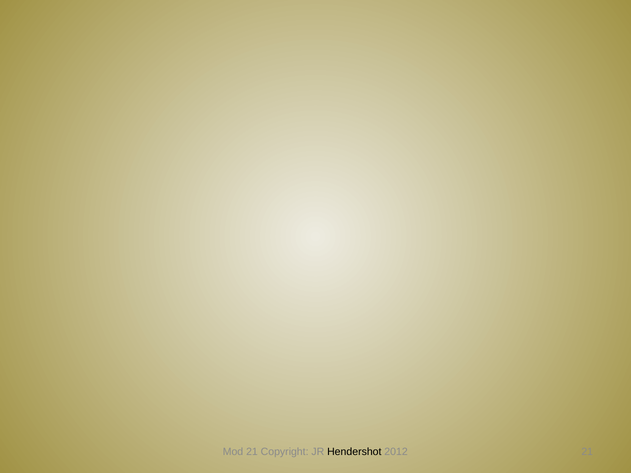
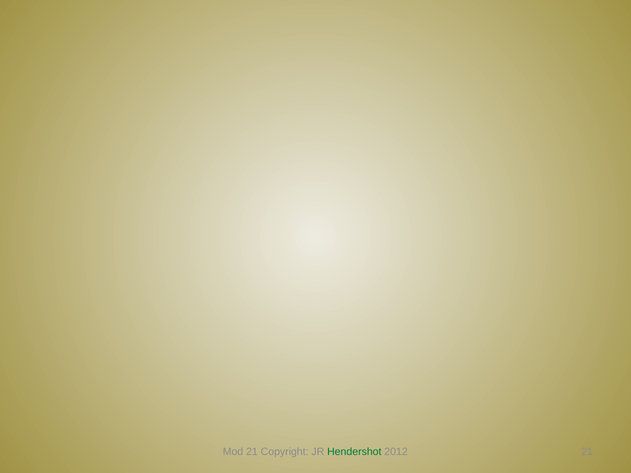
Hendershot colour: black -> green
